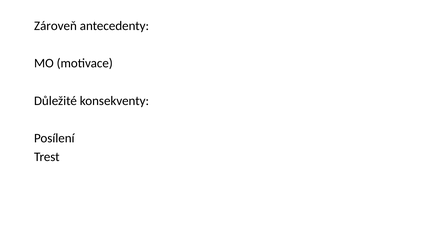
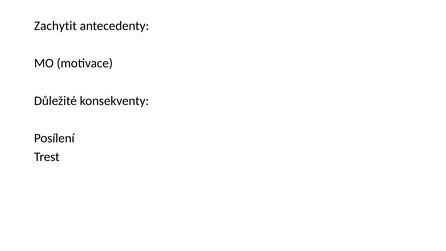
Zároveň: Zároveň -> Zachytit
